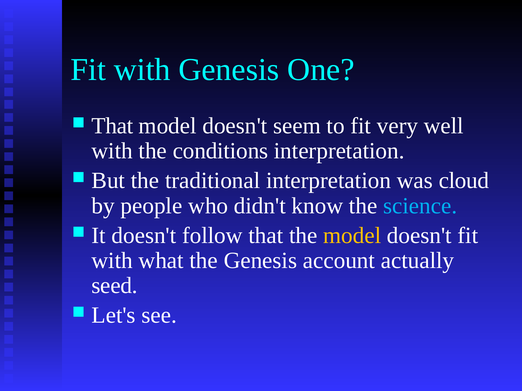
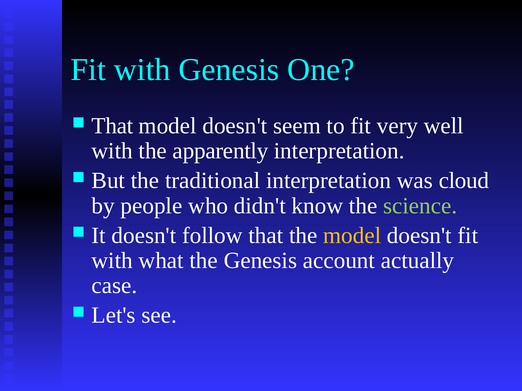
conditions: conditions -> apparently
science colour: light blue -> light green
seed: seed -> case
